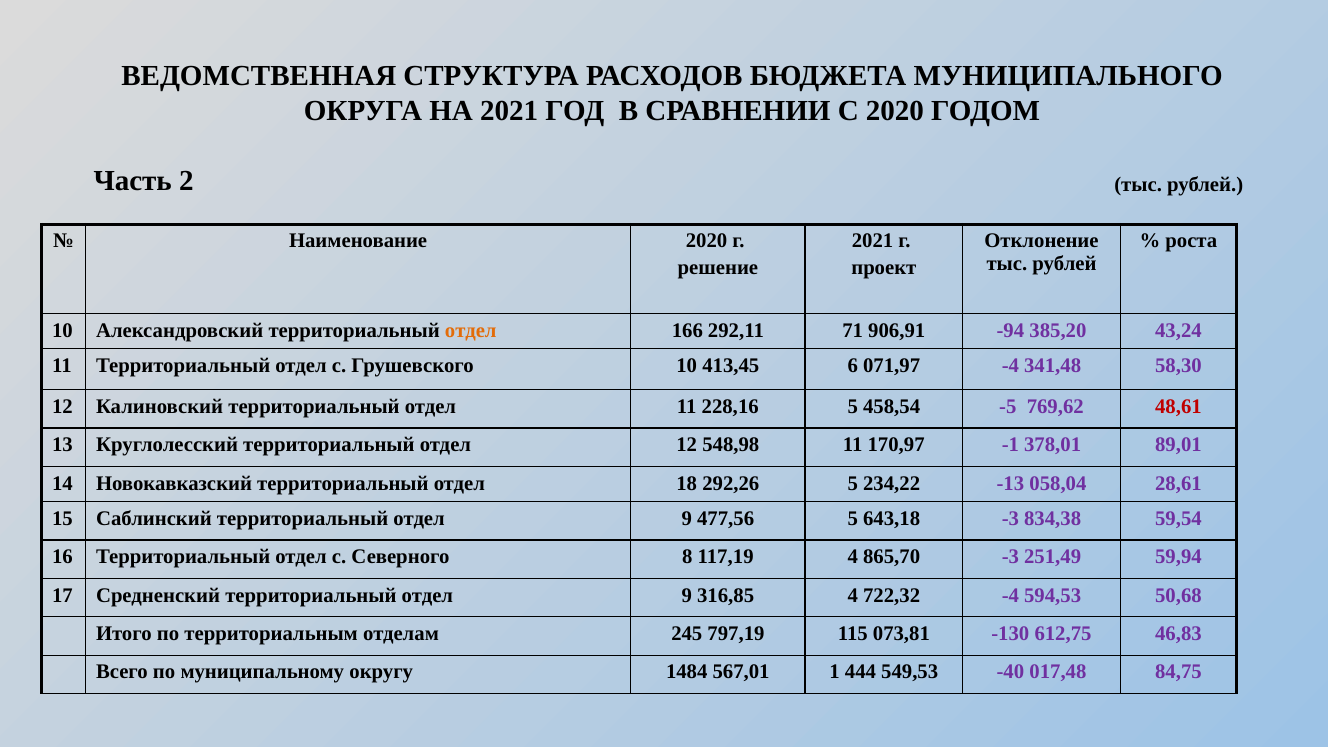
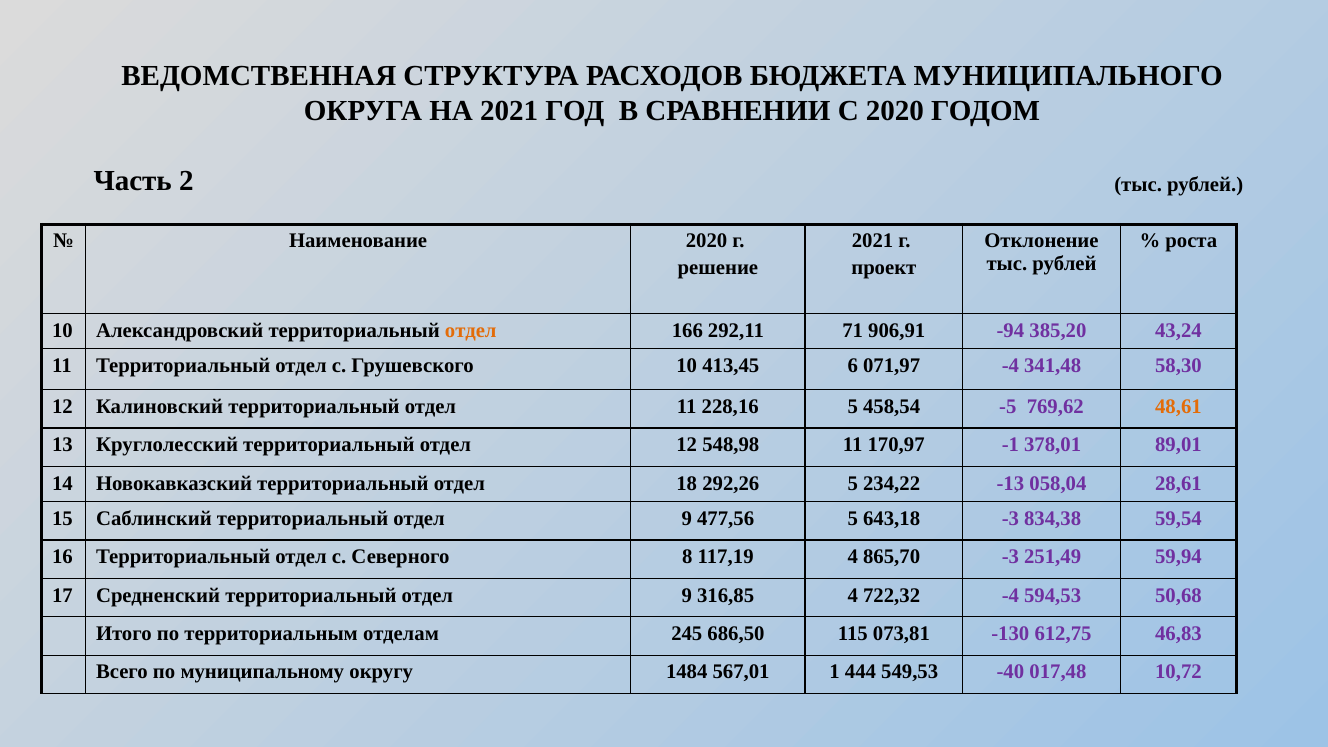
48,61 colour: red -> orange
797,19: 797,19 -> 686,50
84,75: 84,75 -> 10,72
